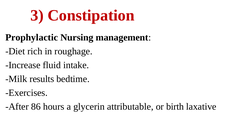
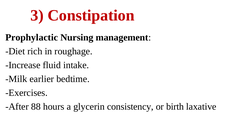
results: results -> earlier
86: 86 -> 88
attributable: attributable -> consistency
